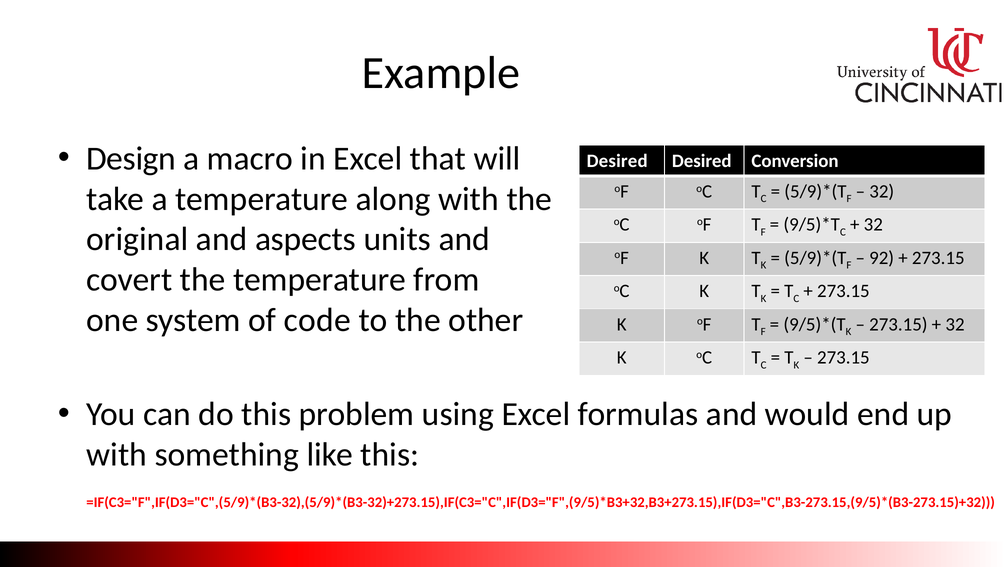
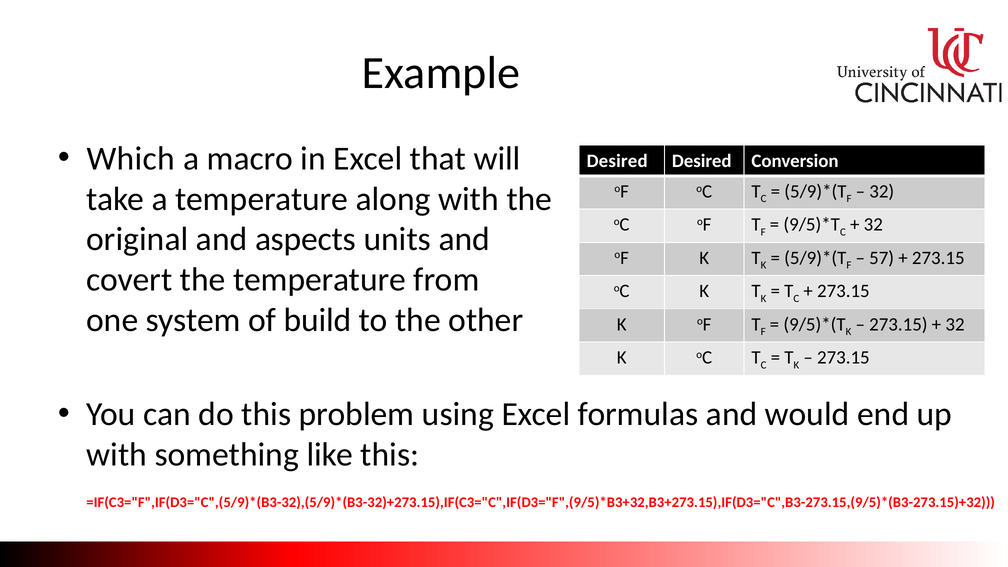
Design: Design -> Which
92: 92 -> 57
code: code -> build
